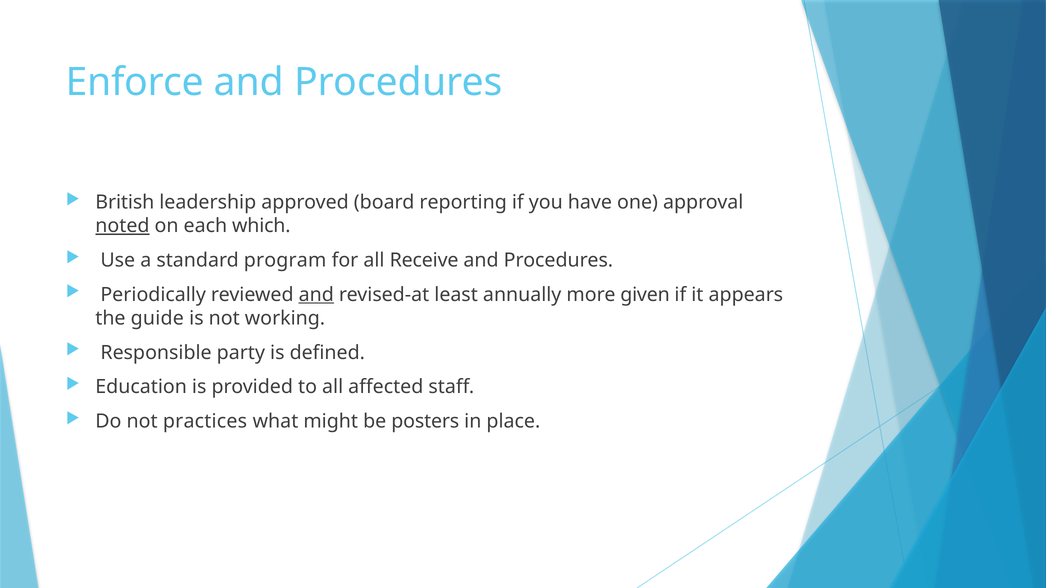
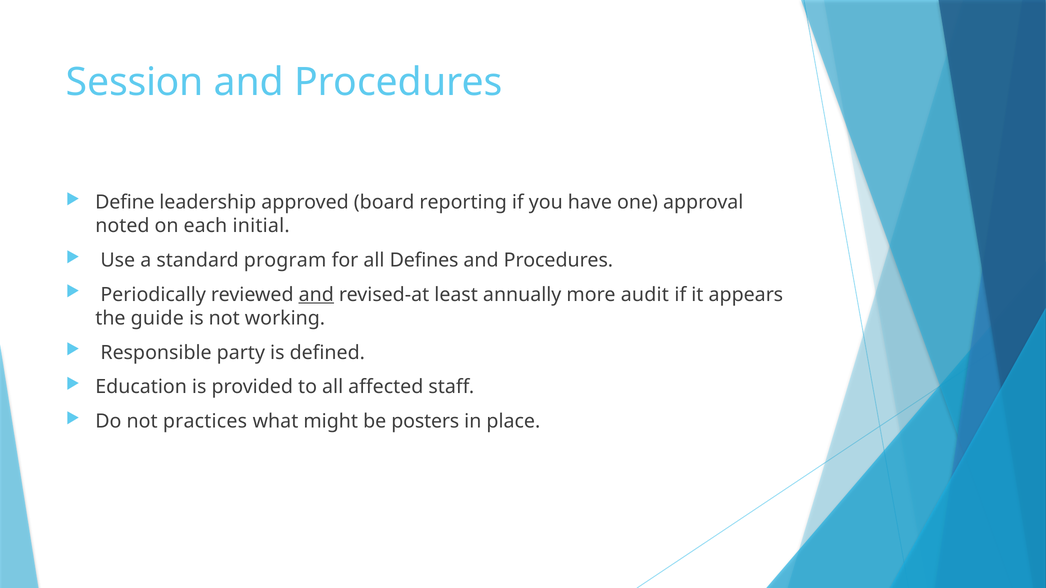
Enforce: Enforce -> Session
British: British -> Define
noted underline: present -> none
which: which -> initial
Receive: Receive -> Defines
given: given -> audit
